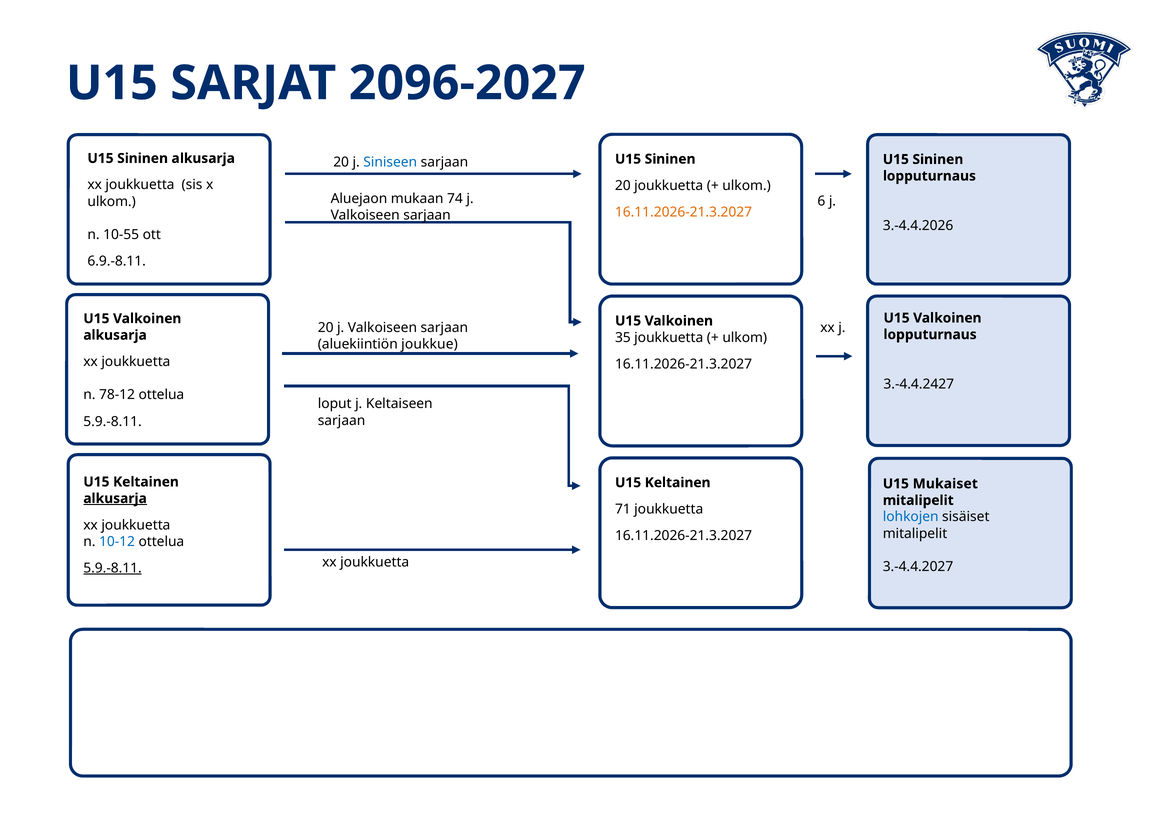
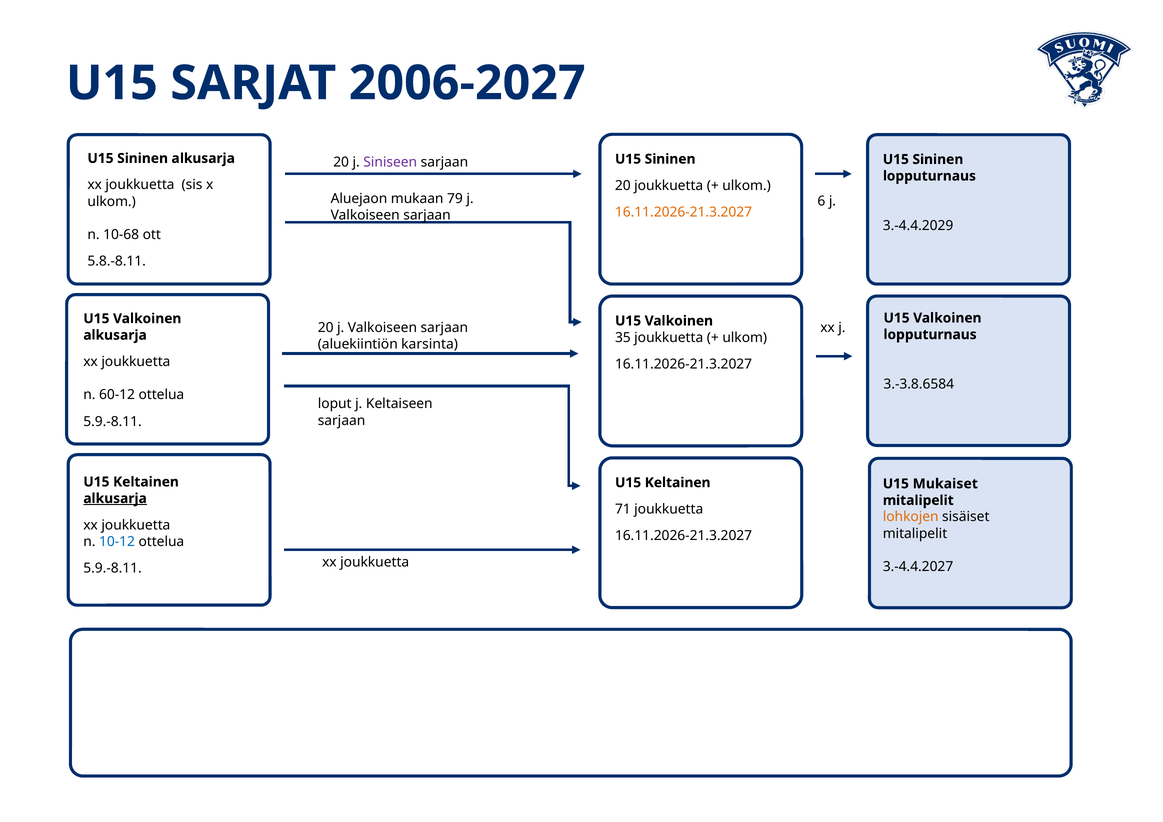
2096-2027: 2096-2027 -> 2006-2027
Siniseen colour: blue -> purple
74: 74 -> 79
3.-4.4.2026: 3.-4.4.2026 -> 3.-4.4.2029
10-55: 10-55 -> 10-68
6.9.-8.11: 6.9.-8.11 -> 5.8.-8.11
joukkue: joukkue -> karsinta
3.-4.4.2427: 3.-4.4.2427 -> 3.-3.8.6584
78-12: 78-12 -> 60-12
lohkojen colour: blue -> orange
5.9.-8.11 at (113, 568) underline: present -> none
